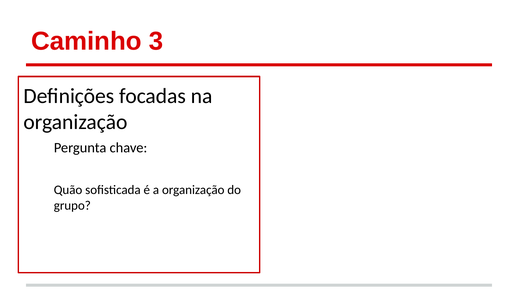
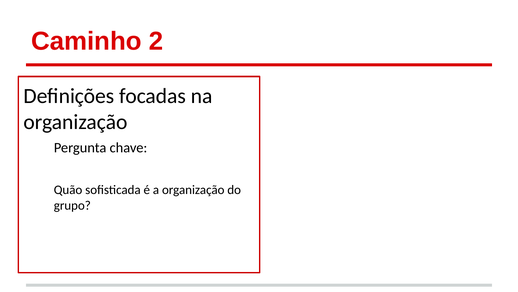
3: 3 -> 2
